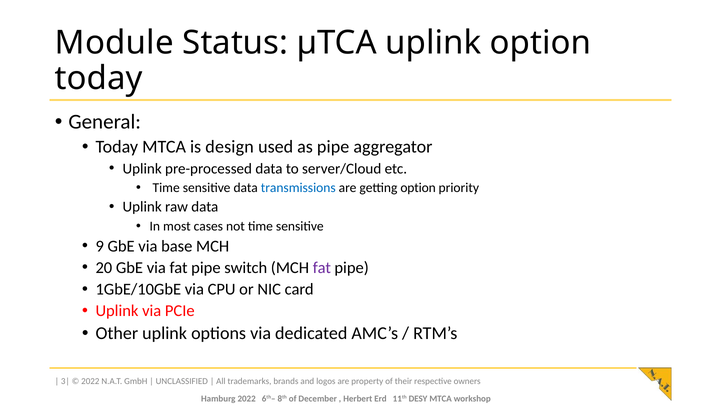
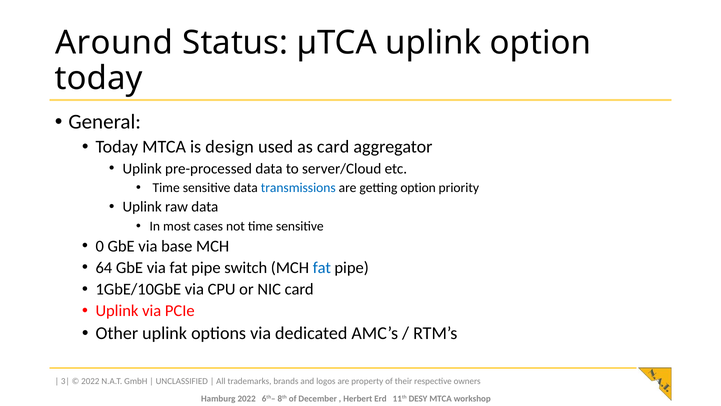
Module: Module -> Around
as pipe: pipe -> card
9: 9 -> 0
20: 20 -> 64
fat at (322, 267) colour: purple -> blue
